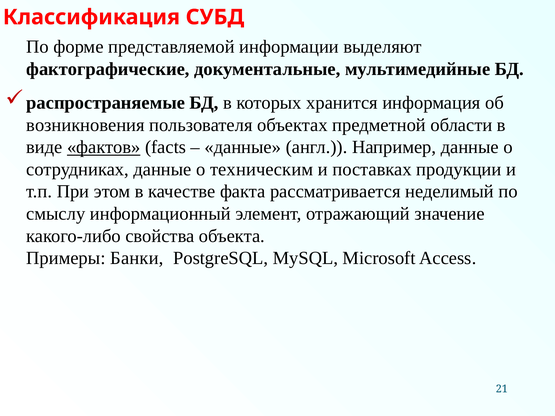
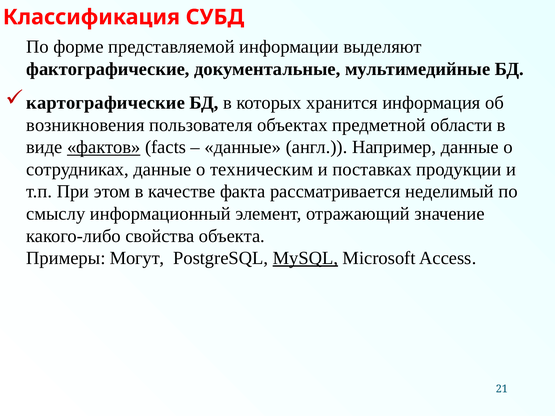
распространяемые: распространяемые -> картографические
Банки: Банки -> Могут
MySQL underline: none -> present
